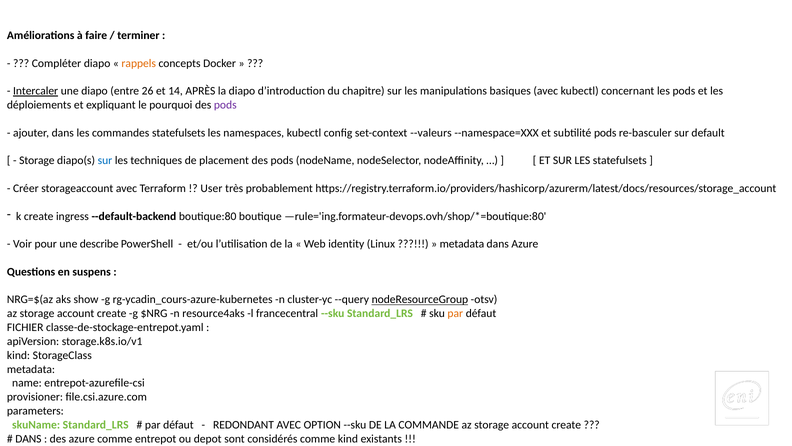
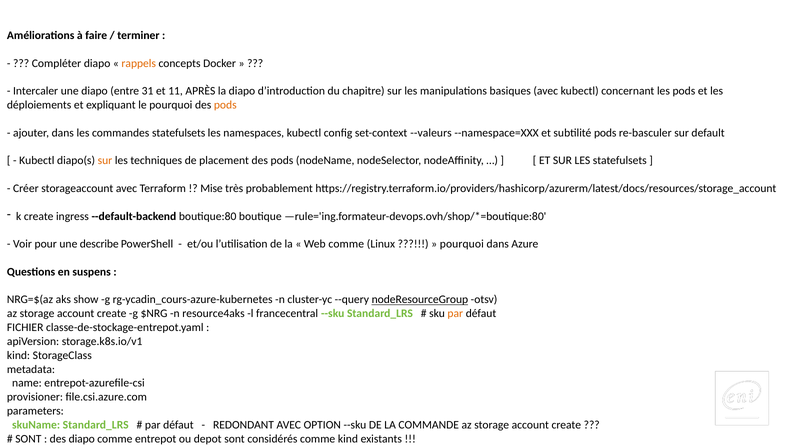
Intercaler underline: present -> none
26: 26 -> 31
14: 14 -> 11
pods at (225, 105) colour: purple -> orange
Storage at (37, 160): Storage -> Kubectl
sur at (105, 160) colour: blue -> orange
User: User -> Mise
Web identity: identity -> comme
metadata at (462, 244): metadata -> pourquoi
DANS at (28, 438): DANS -> SONT
des azure: azure -> diapo
